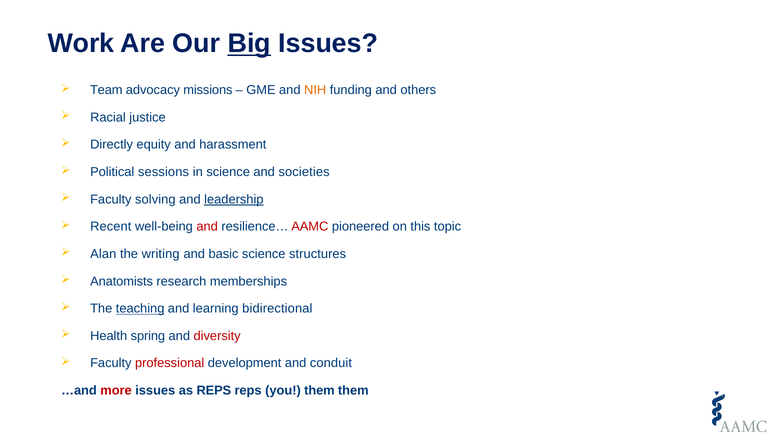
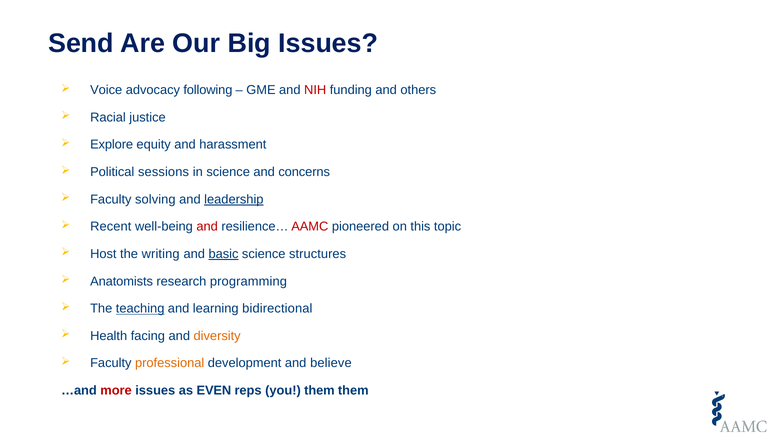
Work: Work -> Send
Big underline: present -> none
Team: Team -> Voice
missions: missions -> following
NIH colour: orange -> red
Directly: Directly -> Explore
societies: societies -> concerns
Alan: Alan -> Host
basic underline: none -> present
memberships: memberships -> programming
spring: spring -> facing
diversity colour: red -> orange
professional colour: red -> orange
conduit: conduit -> believe
as REPS: REPS -> EVEN
